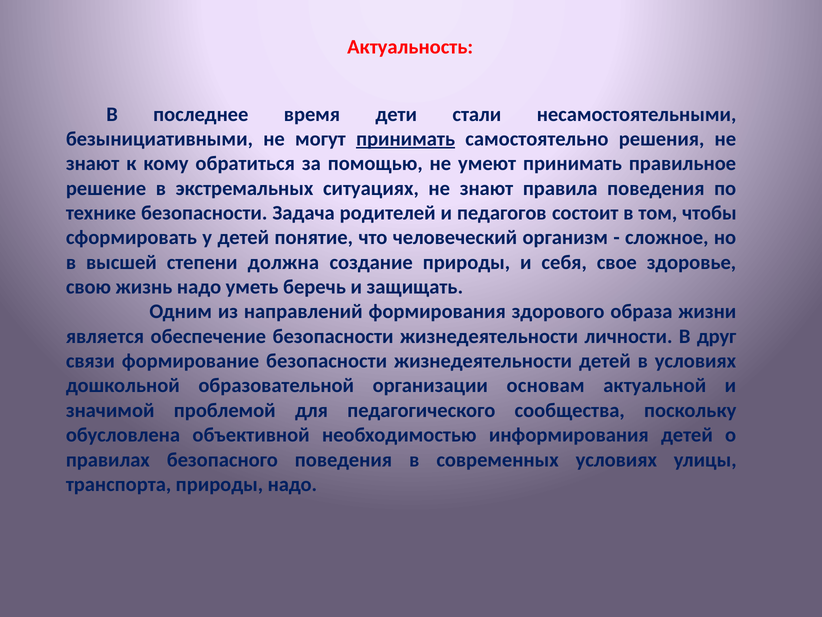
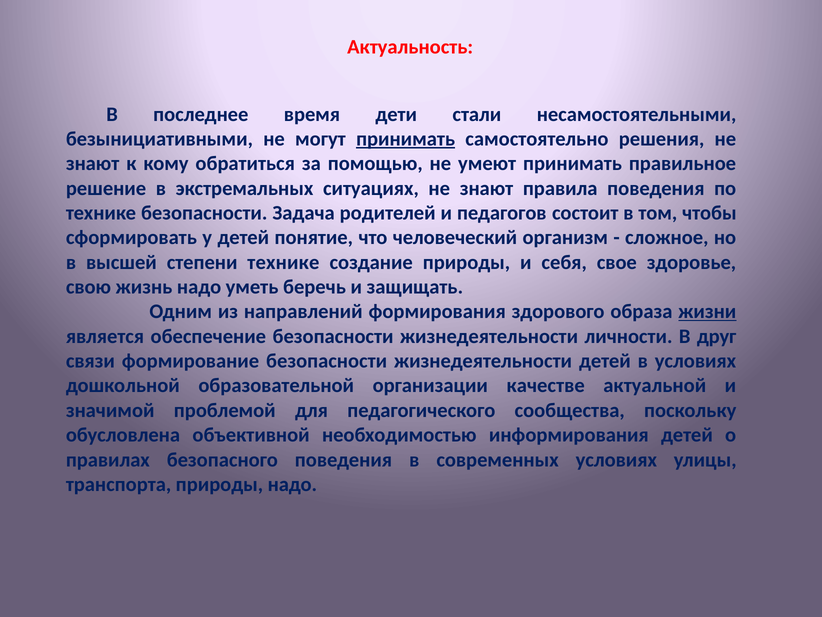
степени должна: должна -> технике
жизни underline: none -> present
основам: основам -> качестве
